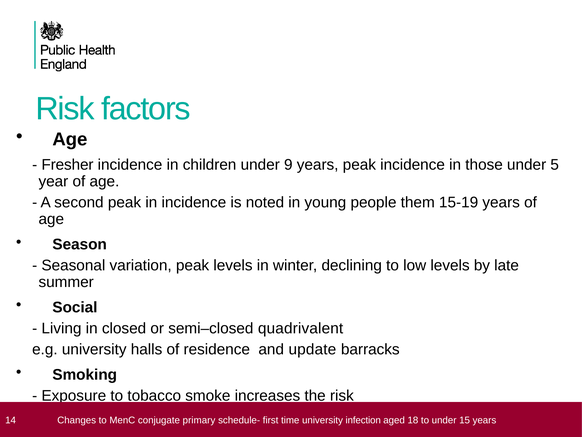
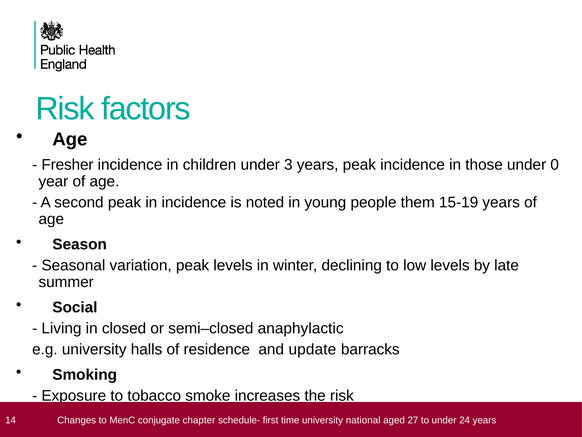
9: 9 -> 3
5: 5 -> 0
quadrivalent: quadrivalent -> anaphylactic
primary: primary -> chapter
infection: infection -> national
18: 18 -> 27
15: 15 -> 24
